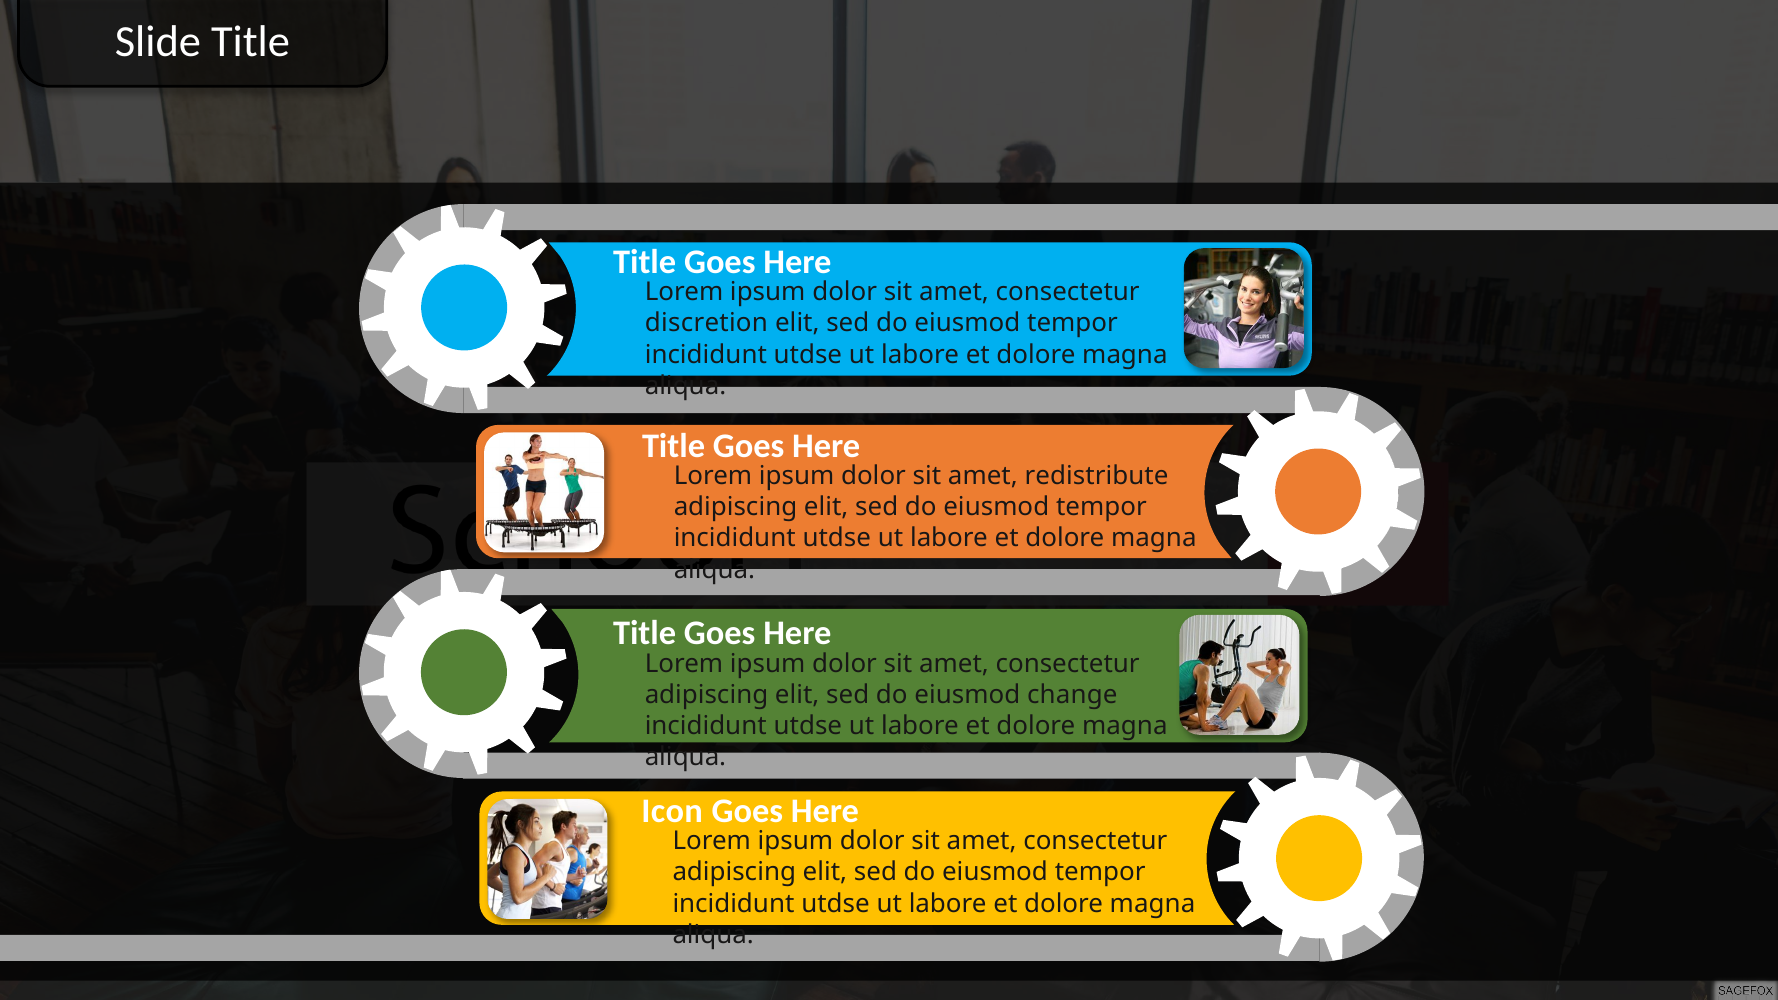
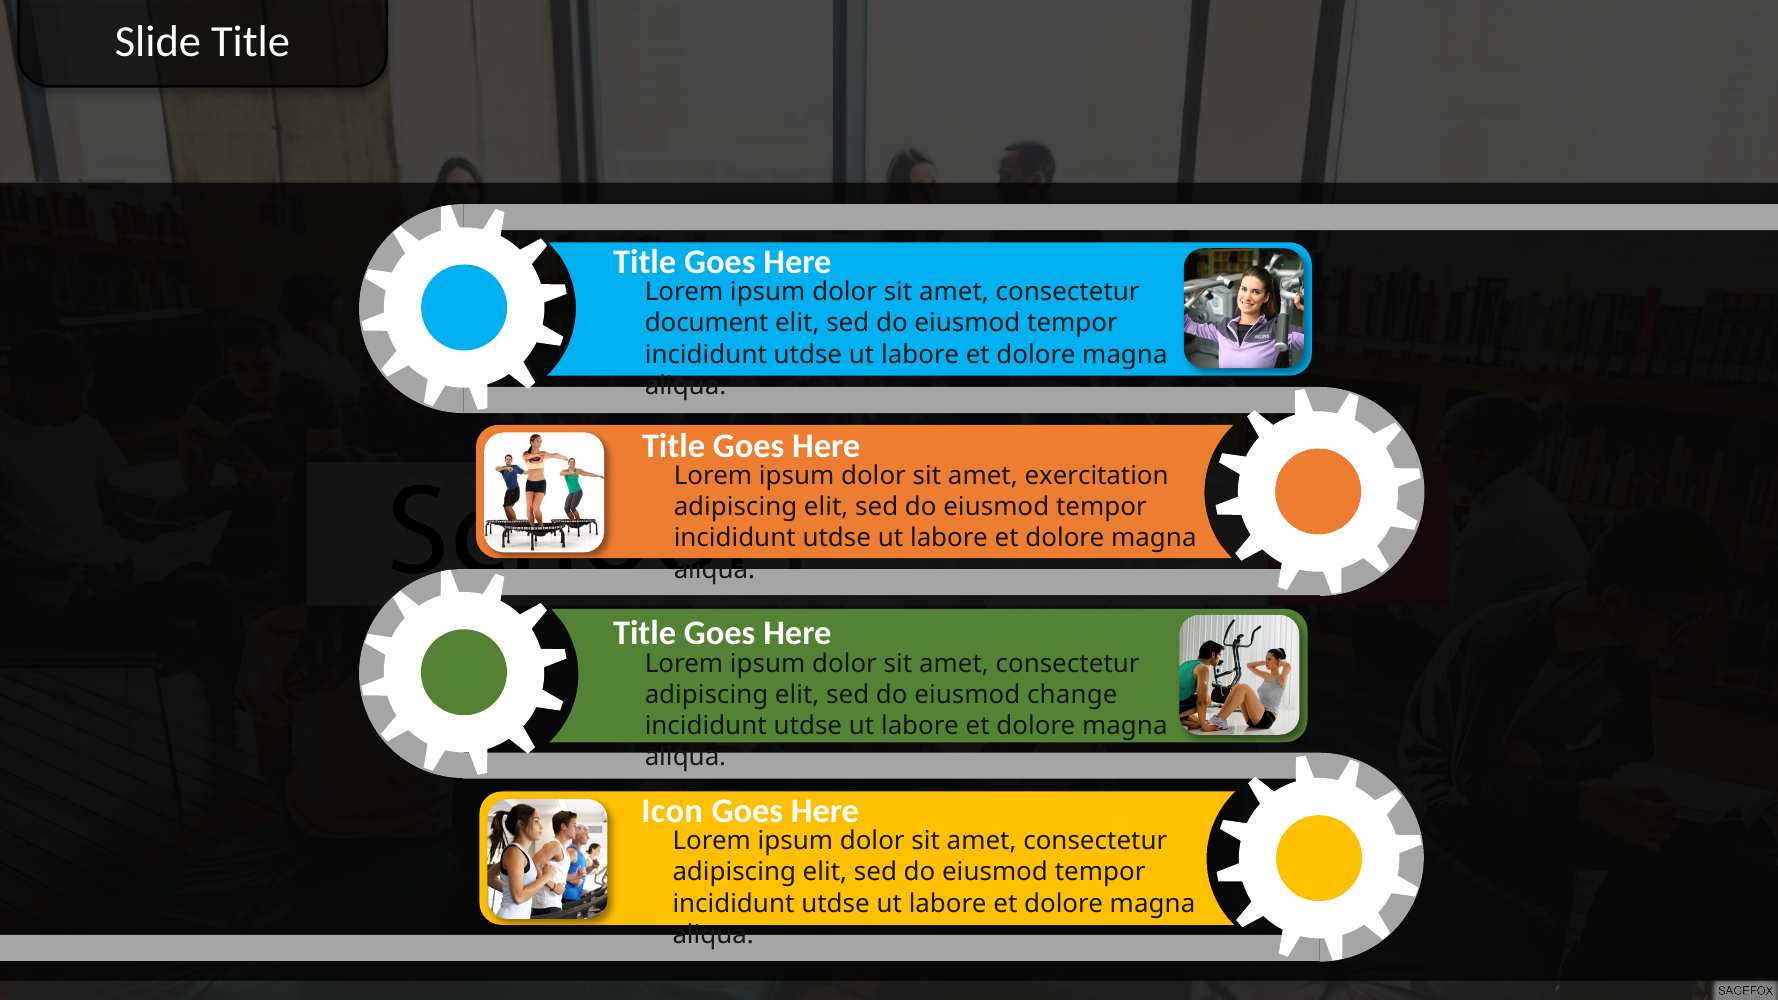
discretion: discretion -> document
redistribute: redistribute -> exercitation
